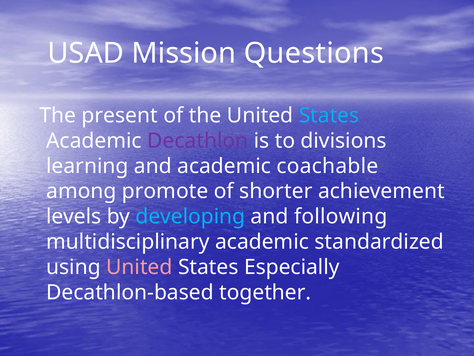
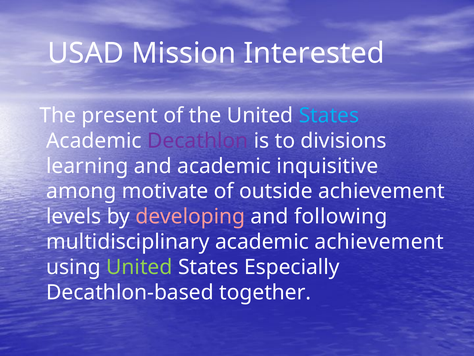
Questions: Questions -> Interested
coachable: coachable -> inquisitive
promote: promote -> motivate
shorter: shorter -> outside
developing colour: light blue -> pink
academic standardized: standardized -> achievement
United at (139, 267) colour: pink -> light green
